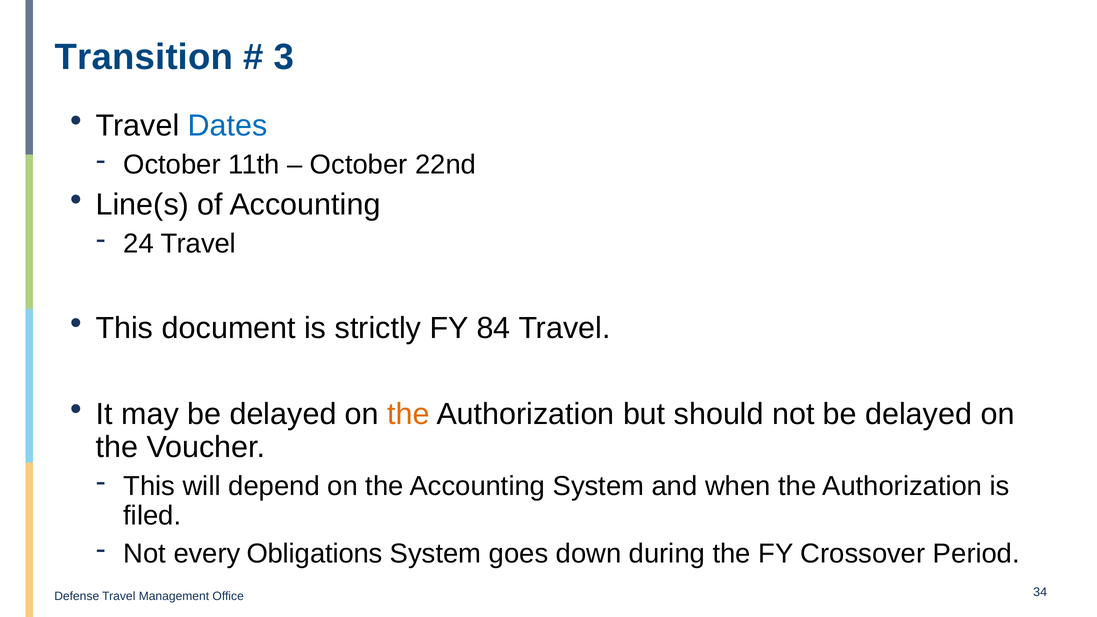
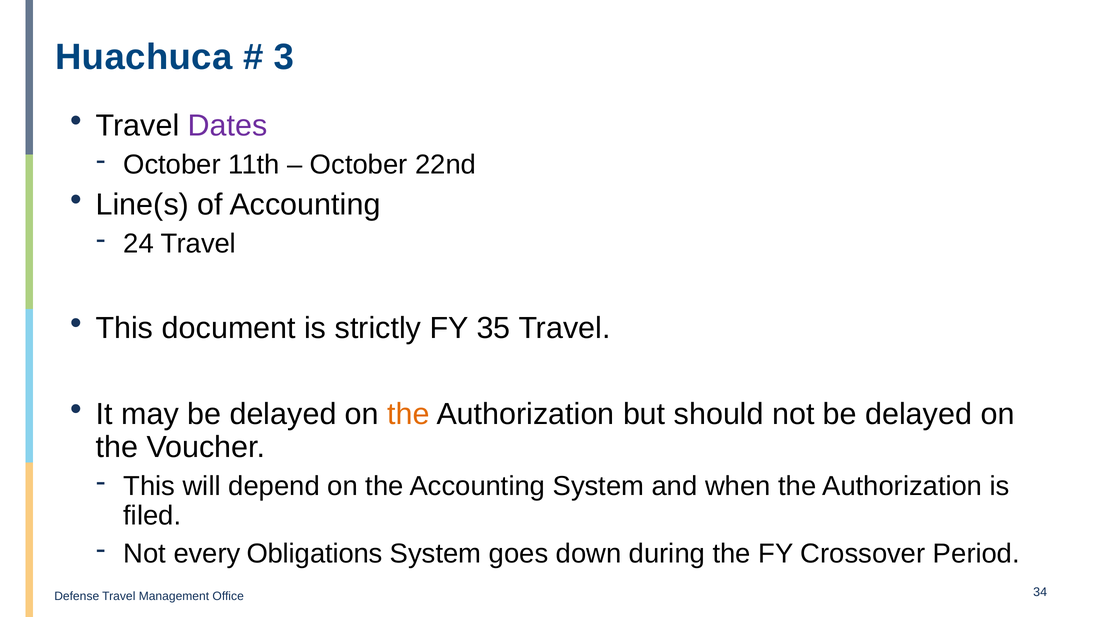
Transition: Transition -> Huachuca
Dates colour: blue -> purple
84: 84 -> 35
